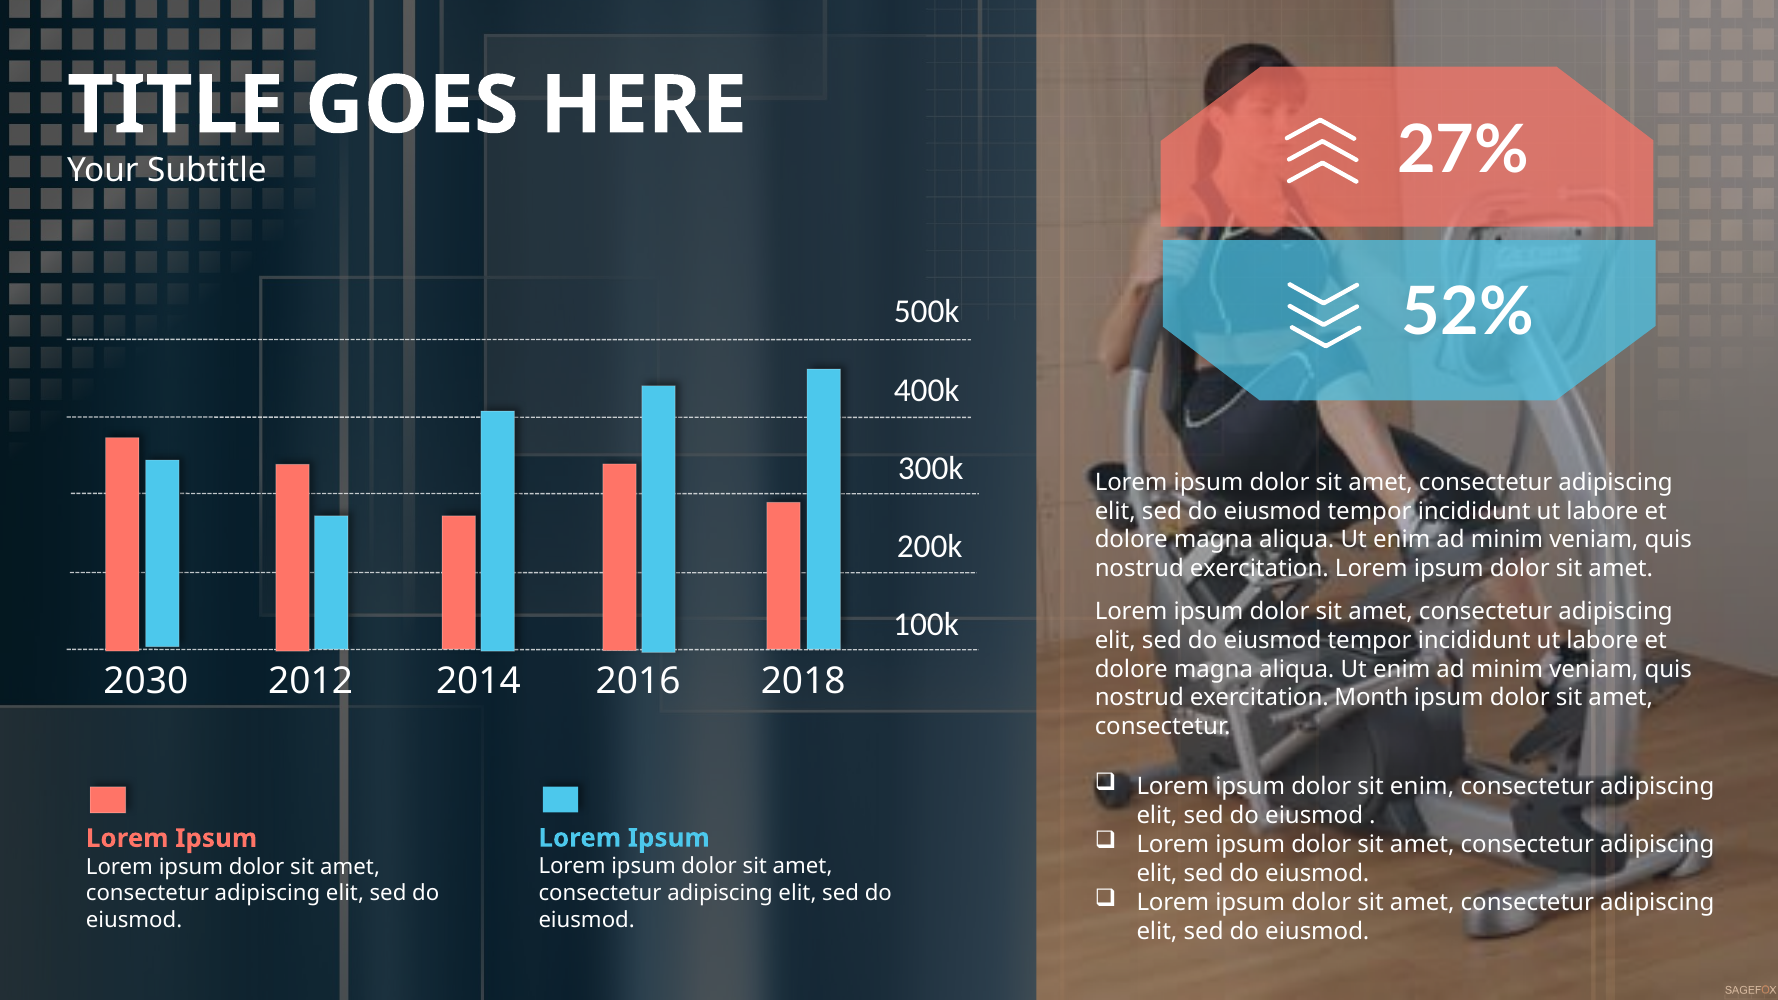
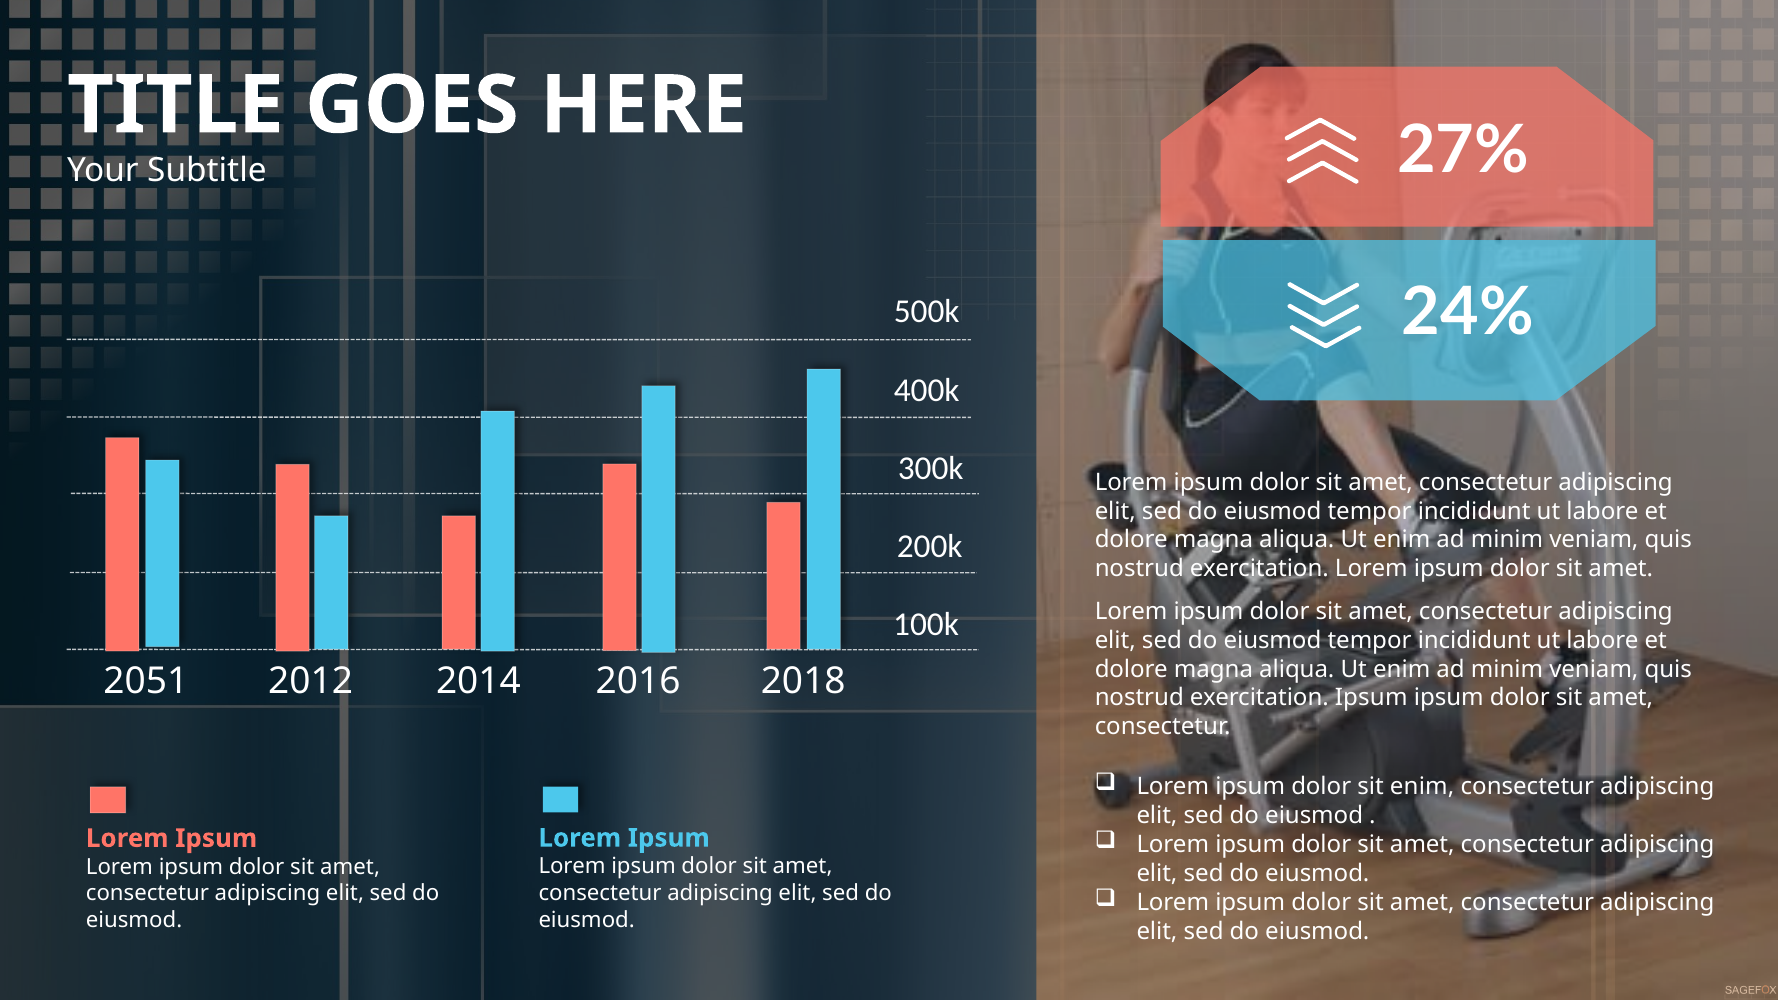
52%: 52% -> 24%
2030: 2030 -> 2051
exercitation Month: Month -> Ipsum
